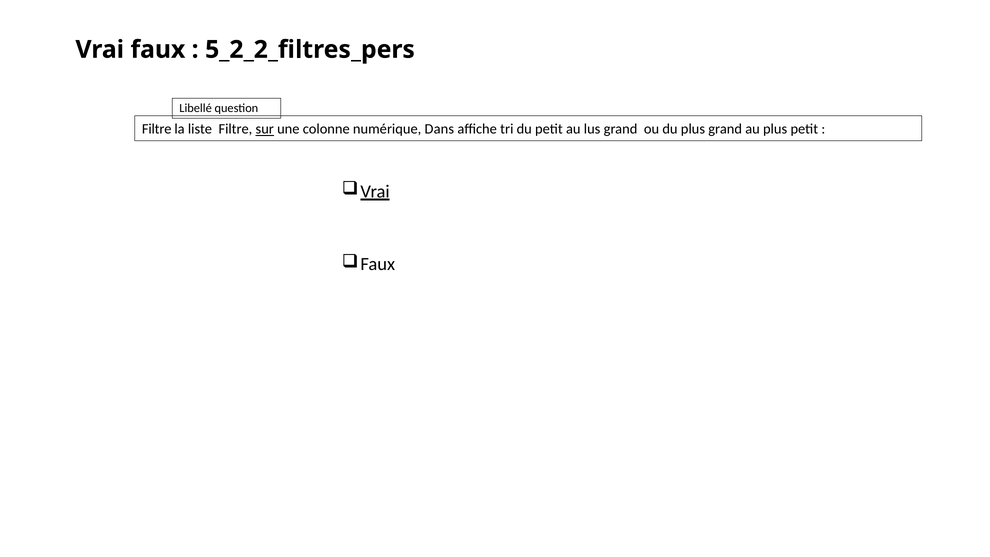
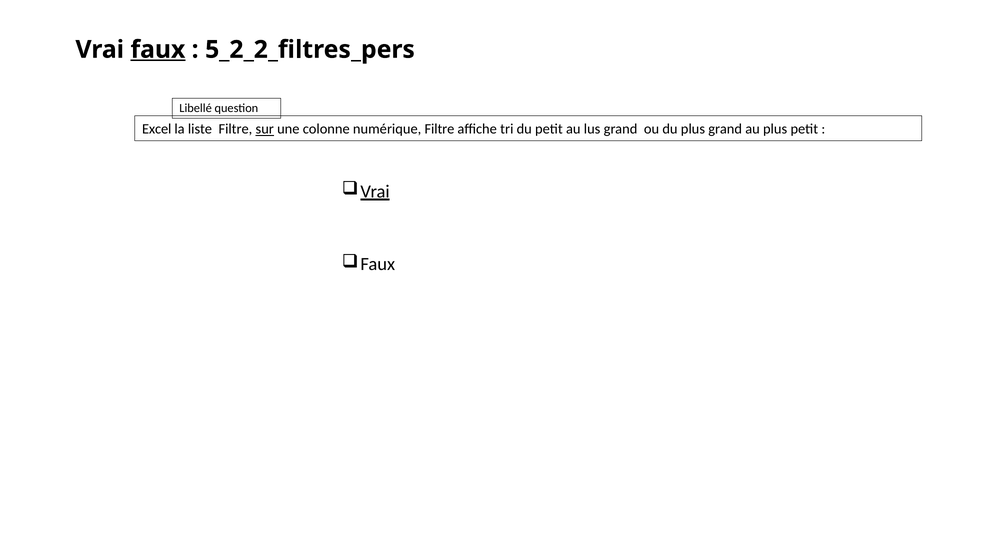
faux underline: none -> present
Filtre at (157, 129): Filtre -> Excel
numérique Dans: Dans -> Filtre
